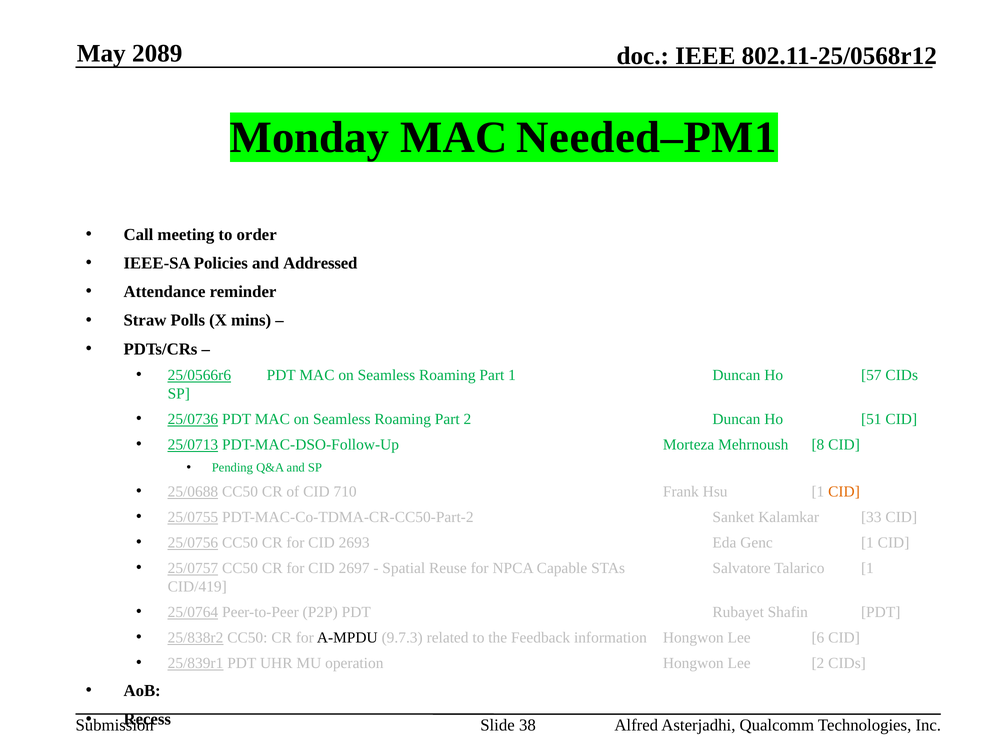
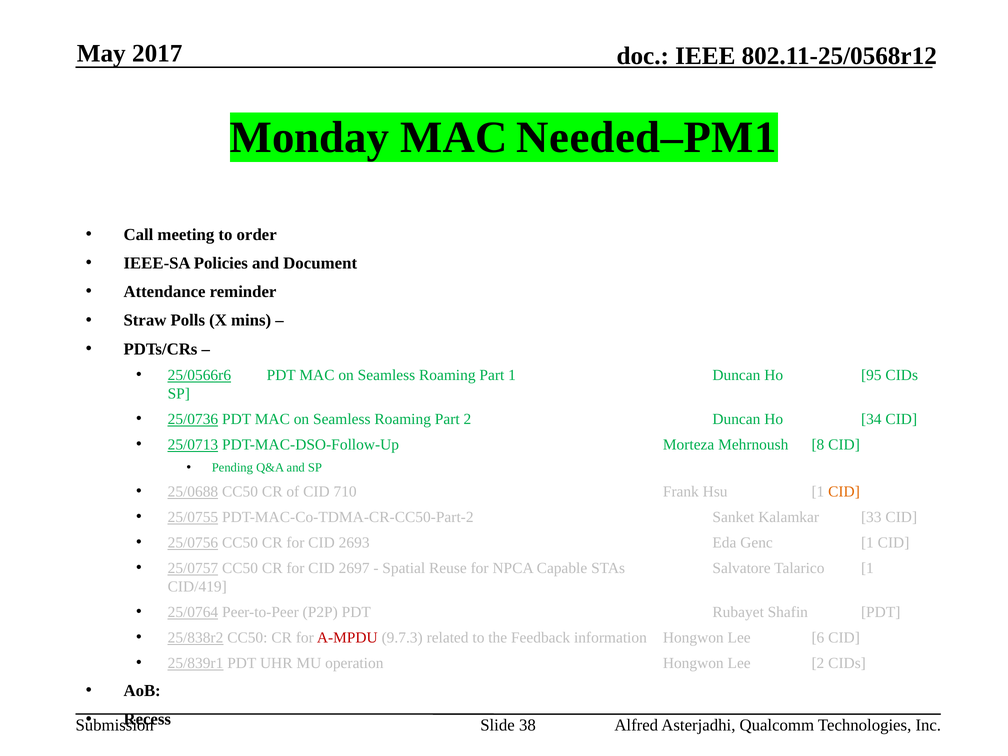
2089: 2089 -> 2017
Addressed: Addressed -> Document
57: 57 -> 95
51: 51 -> 34
A-MPDU colour: black -> red
